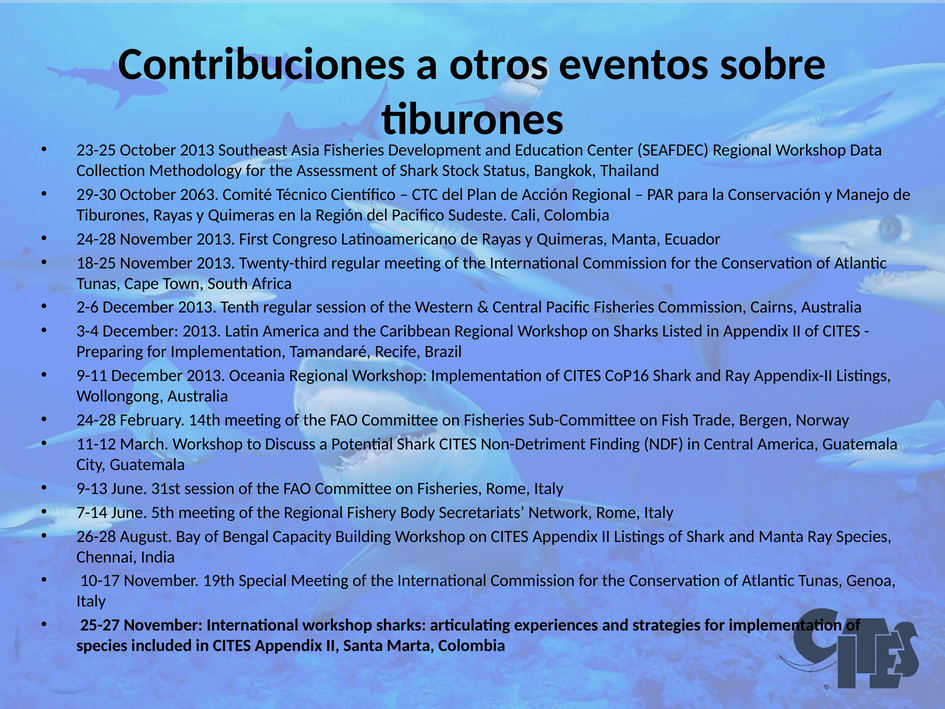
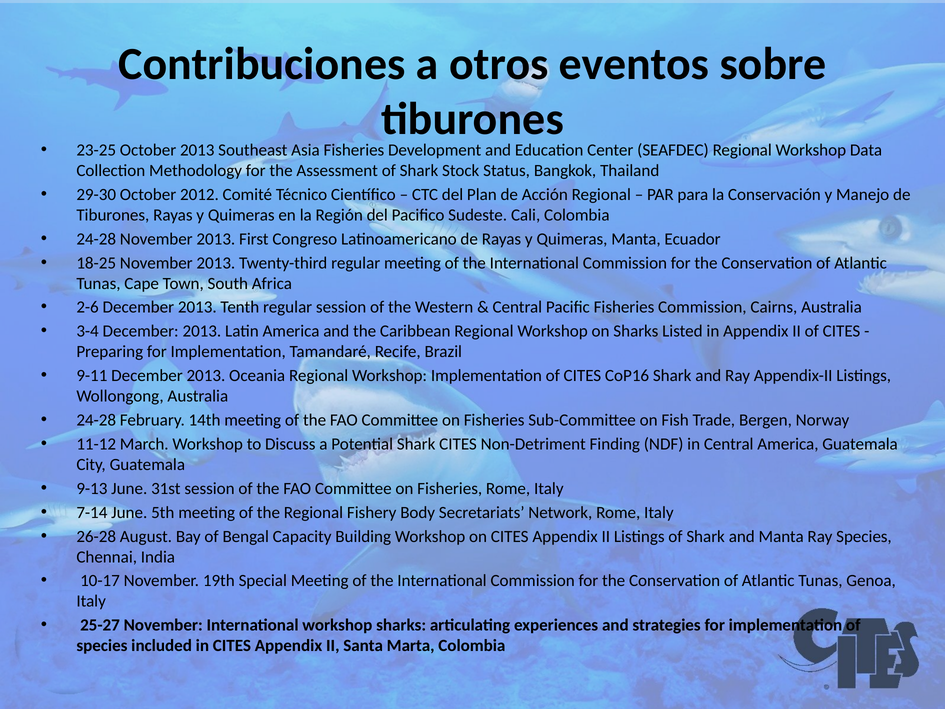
2063: 2063 -> 2012
